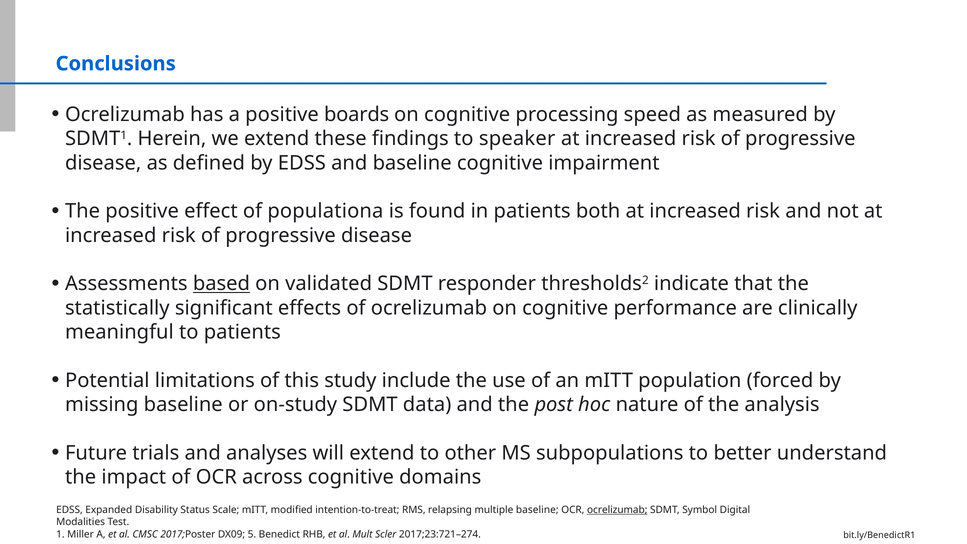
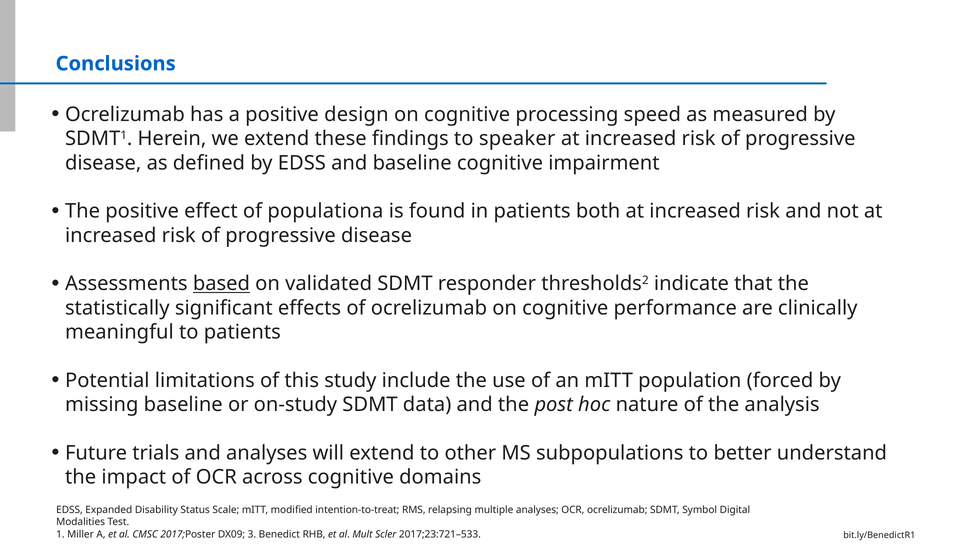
boards: boards -> design
multiple baseline: baseline -> analyses
ocrelizumab at (617, 510) underline: present -> none
5: 5 -> 3
2017;23:721–274: 2017;23:721–274 -> 2017;23:721–533
